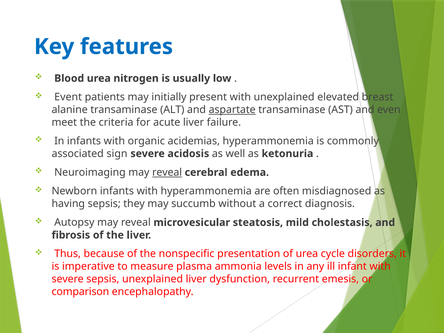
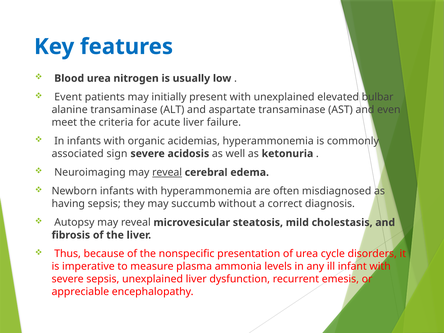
breast: breast -> bulbar
aspartate underline: present -> none
comparison: comparison -> appreciable
